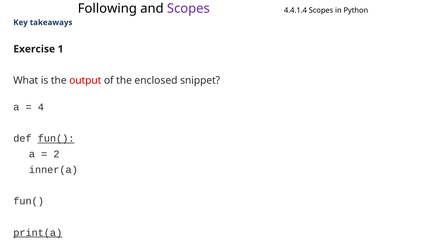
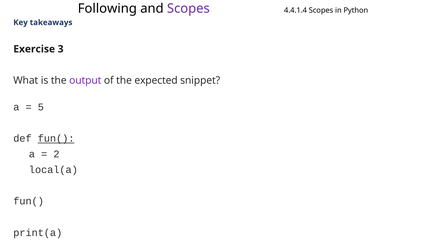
1: 1 -> 3
output colour: red -> purple
enclosed: enclosed -> expected
4: 4 -> 5
inner(a: inner(a -> local(a
print(a underline: present -> none
